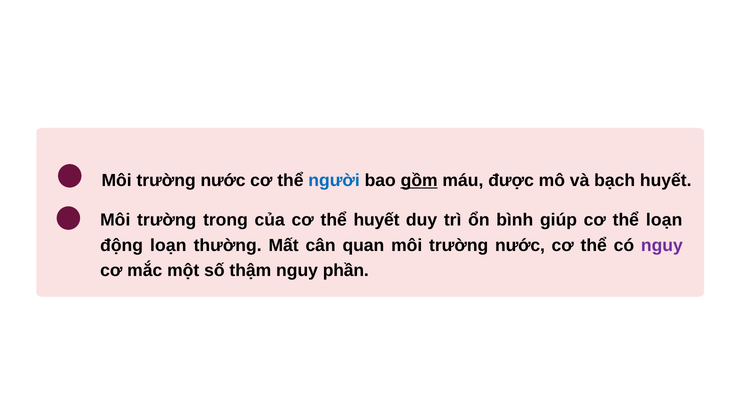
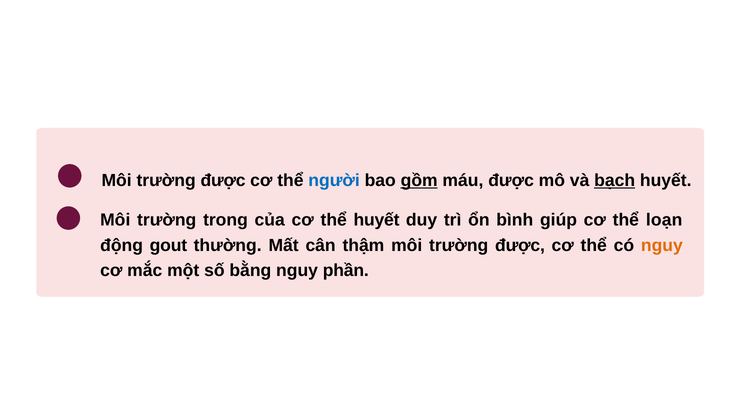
nước at (223, 180): nước -> được
bạch underline: none -> present
động loạn: loạn -> gout
quan: quan -> thậm
nước at (520, 246): nước -> được
nguy at (662, 246) colour: purple -> orange
thậm: thậm -> bằng
